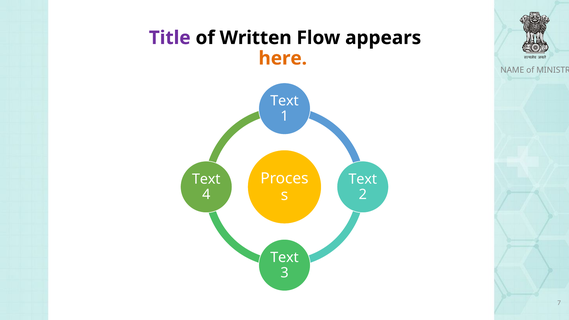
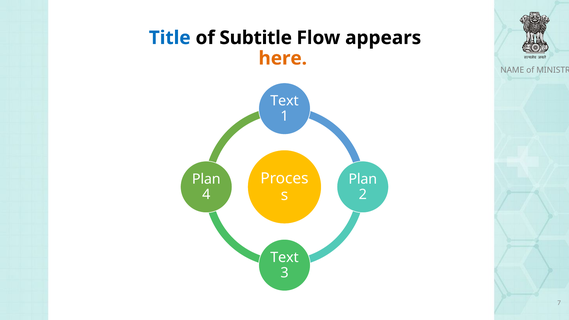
Title colour: purple -> blue
Written: Written -> Subtitle
Text at (206, 179): Text -> Plan
Text at (363, 179): Text -> Plan
